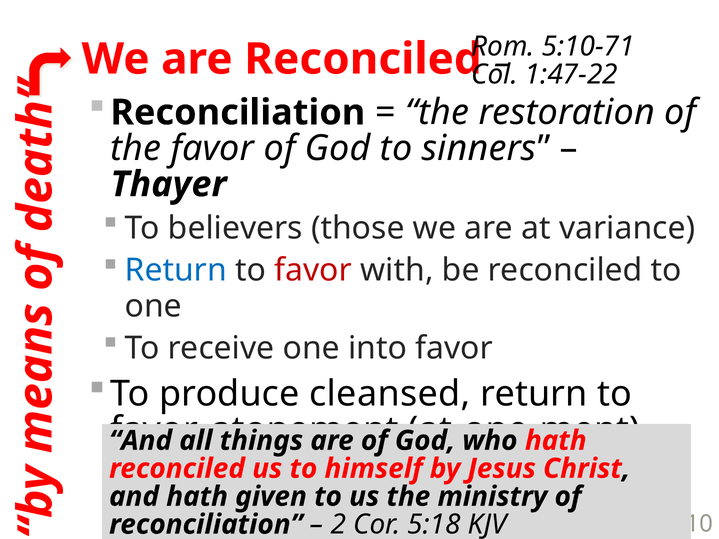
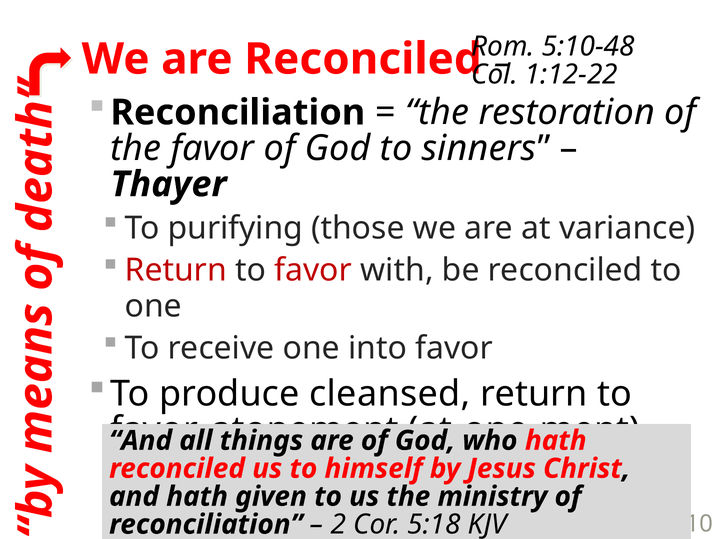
5:10-71: 5:10-71 -> 5:10-48
1:47-22: 1:47-22 -> 1:12-22
believers: believers -> purifying
Return at (176, 270) colour: blue -> red
